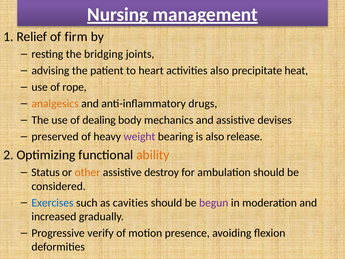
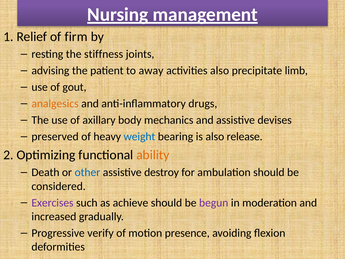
bridging: bridging -> stiffness
heart: heart -> away
heat: heat -> limb
rope: rope -> gout
dealing: dealing -> axillary
weight colour: purple -> blue
Status: Status -> Death
other colour: orange -> blue
Exercises colour: blue -> purple
cavities: cavities -> achieve
